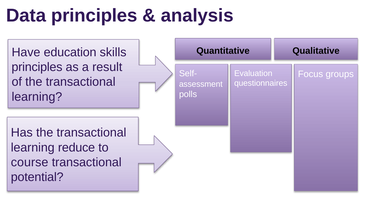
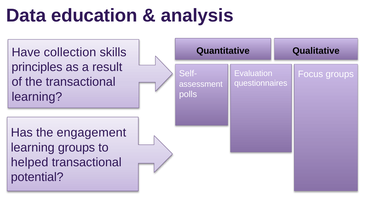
Data principles: principles -> education
education: education -> collection
Has the transactional: transactional -> engagement
learning reduce: reduce -> groups
course: course -> helped
